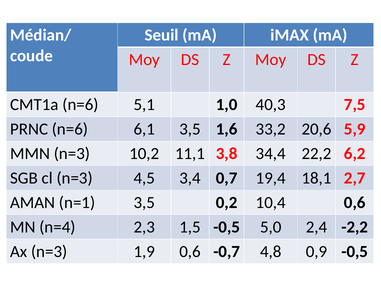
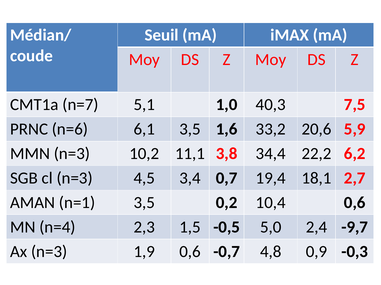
CMT1a n=6: n=6 -> n=7
-2,2: -2,2 -> -9,7
0,9 -0,5: -0,5 -> -0,3
